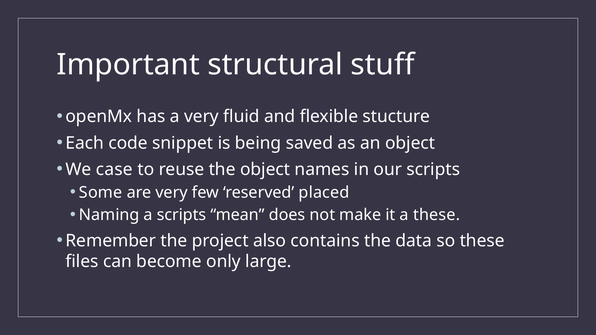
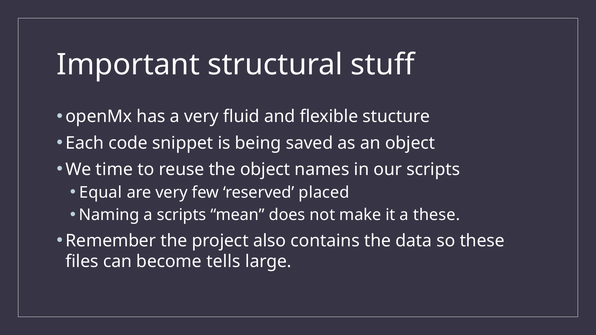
case: case -> time
Some: Some -> Equal
only: only -> tells
